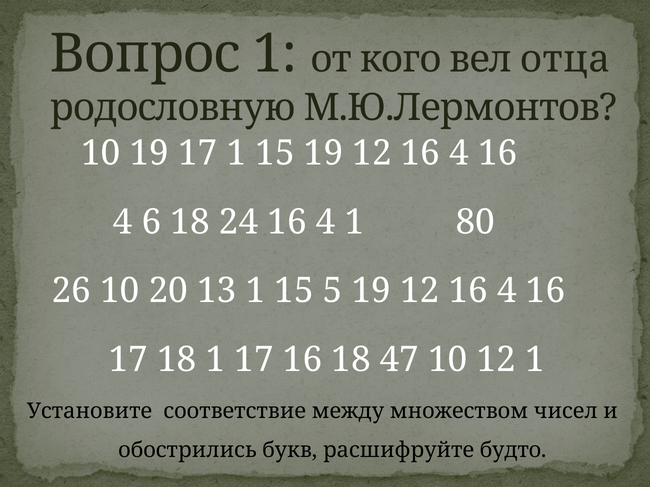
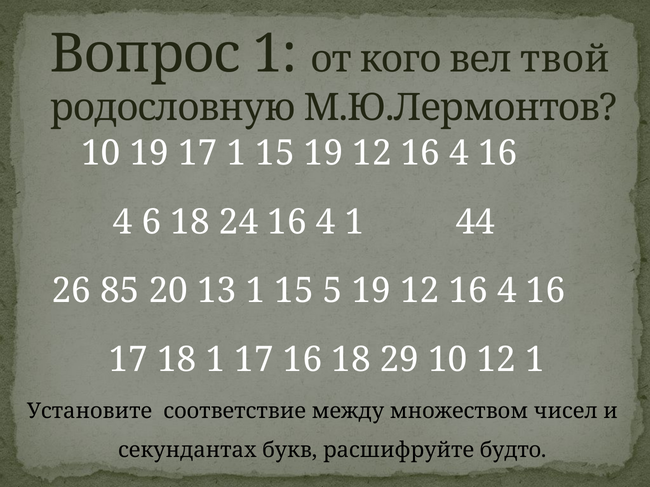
отца: отца -> твой
80: 80 -> 44
26 10: 10 -> 85
47: 47 -> 29
обострились: обострились -> секундантах
